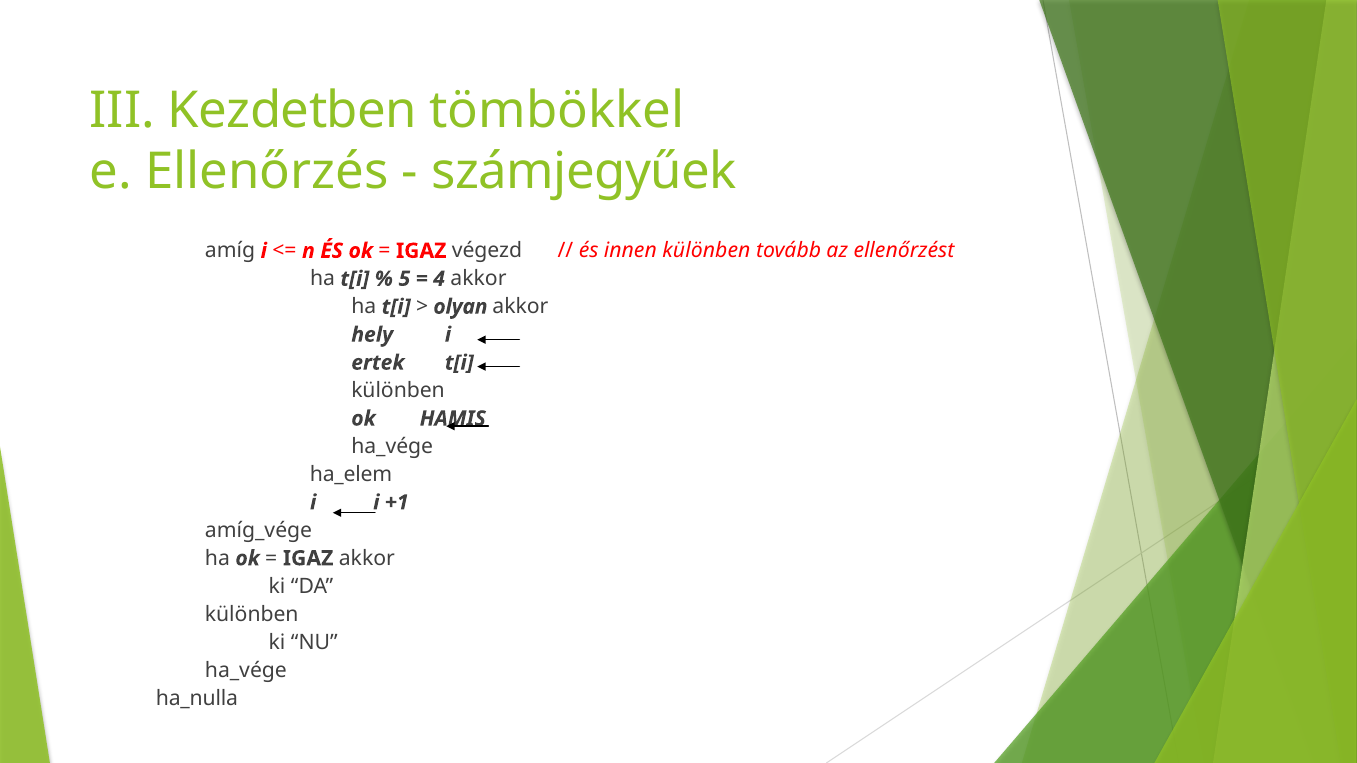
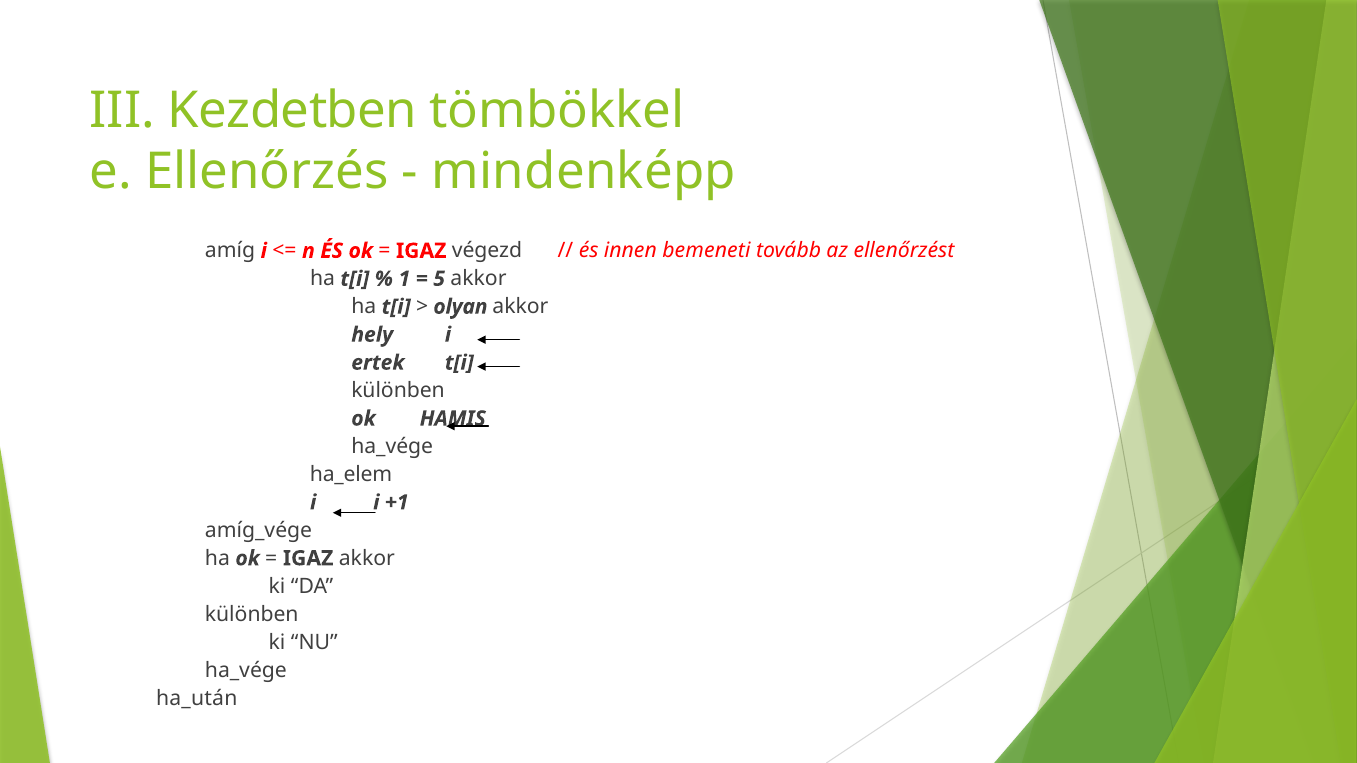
számjegyűek: számjegyűek -> mindenképp
innen különben: különben -> bemeneti
5: 5 -> 1
4: 4 -> 5
ha_nulla: ha_nulla -> ha_után
